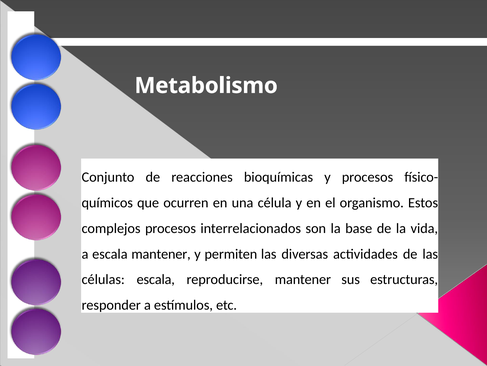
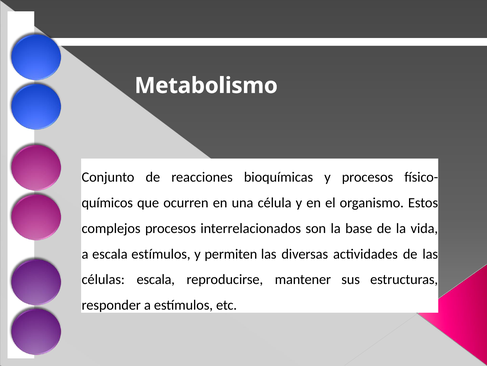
escala mantener: mantener -> estímulos
